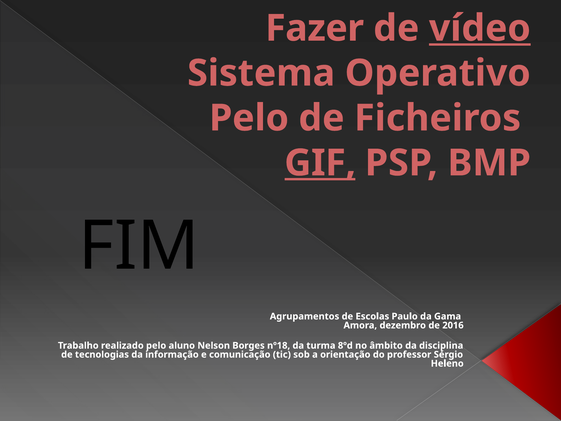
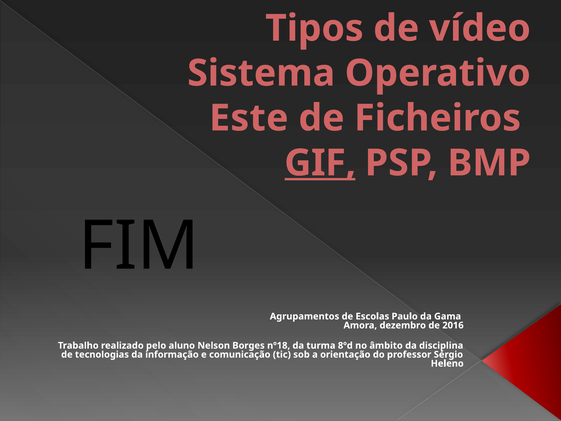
Fazer: Fazer -> Tipos
vídeo underline: present -> none
Pelo at (249, 118): Pelo -> Este
